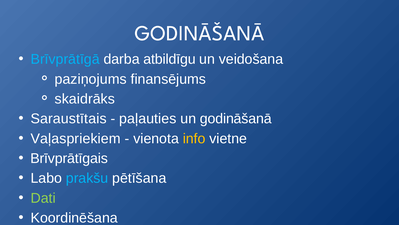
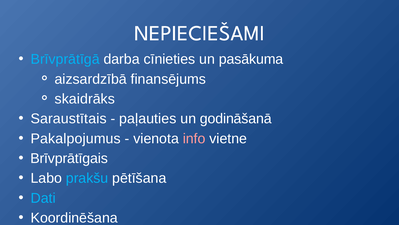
GODINĀŠANĀ at (199, 33): GODINĀŠANĀ -> NEPIECIEŠAMI
atbildīgu: atbildīgu -> cīnieties
veidošana: veidošana -> pasākuma
paziņojums: paziņojums -> aizsardzībā
Vaļaspriekiem: Vaļaspriekiem -> Pakalpojumus
info colour: yellow -> pink
Dati colour: light green -> light blue
